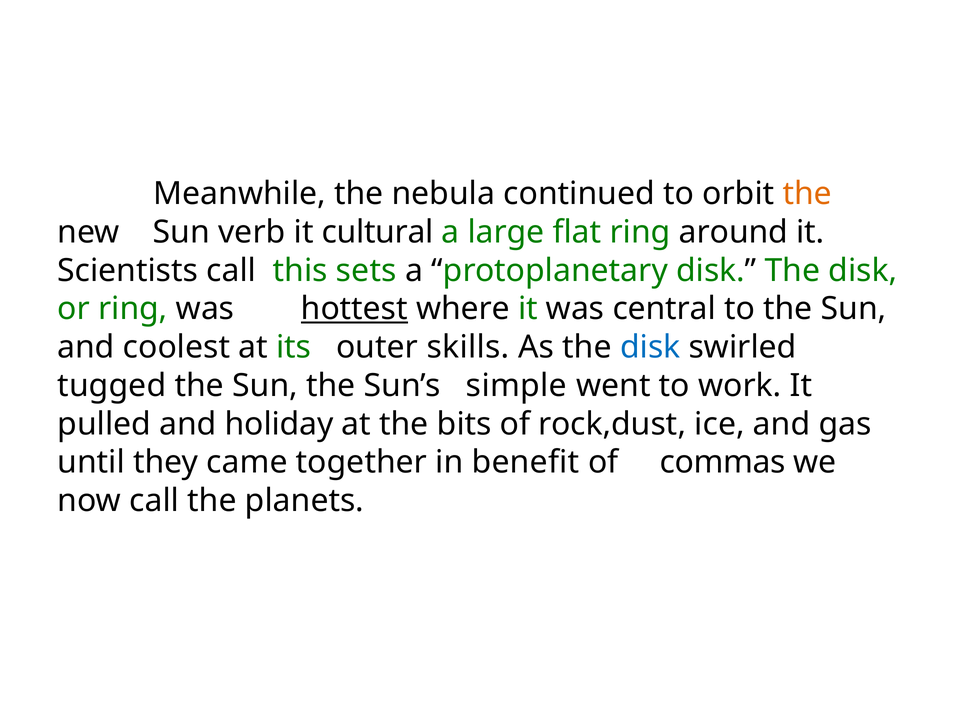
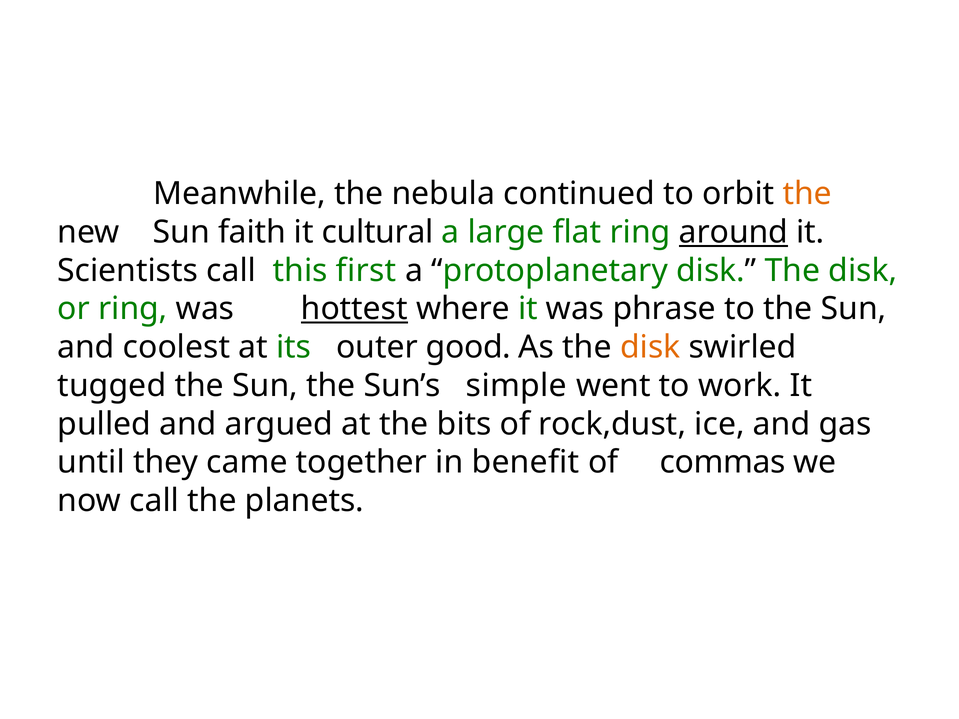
verb: verb -> faith
around underline: none -> present
sets: sets -> first
central: central -> phrase
skills: skills -> good
disk at (650, 347) colour: blue -> orange
holiday: holiday -> argued
